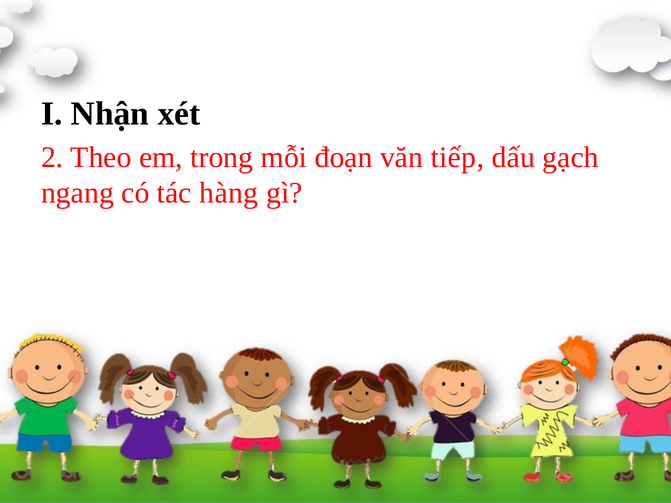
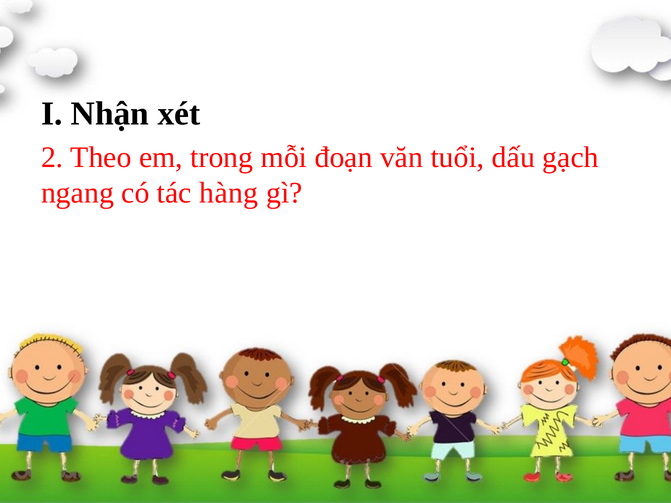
tiếp: tiếp -> tuổi
